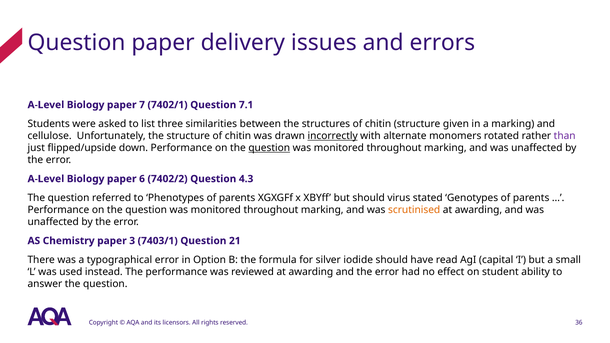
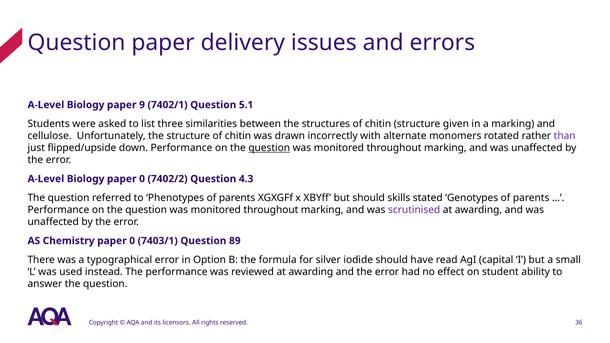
7: 7 -> 9
7.1: 7.1 -> 5.1
incorrectly underline: present -> none
Biology paper 6: 6 -> 0
virus: virus -> skills
scrutinised colour: orange -> purple
Chemistry paper 3: 3 -> 0
21: 21 -> 89
